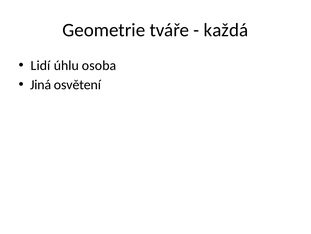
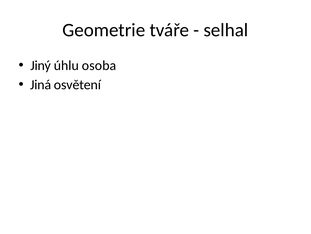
každá: každá -> selhal
Lidí: Lidí -> Jiný
